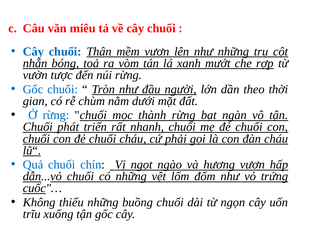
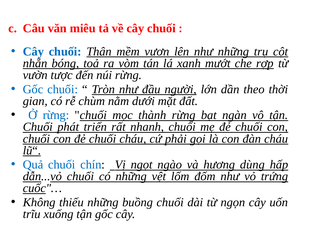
hương vươn: vươn -> dùng
